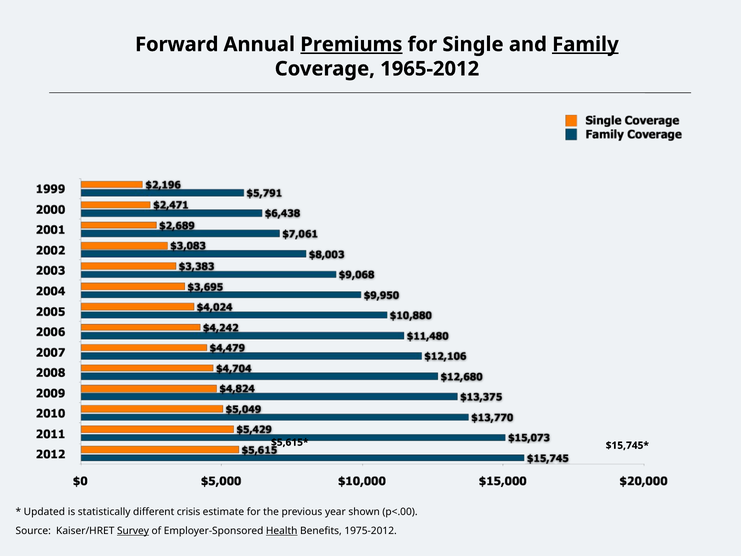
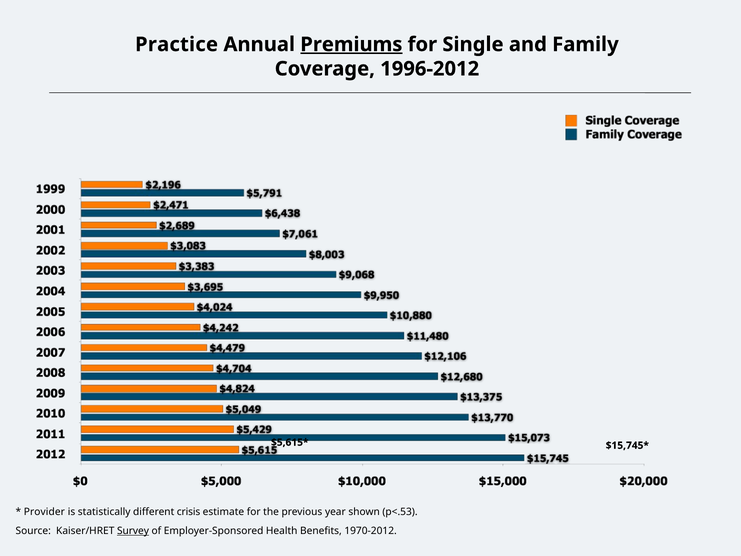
Forward: Forward -> Practice
Family underline: present -> none
1965-2012: 1965-2012 -> 1996-2012
Updated: Updated -> Provider
p<.00: p<.00 -> p<.53
Health underline: present -> none
1975-2012: 1975-2012 -> 1970-2012
